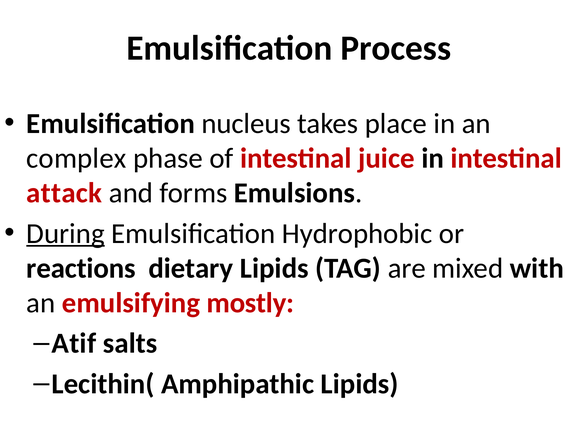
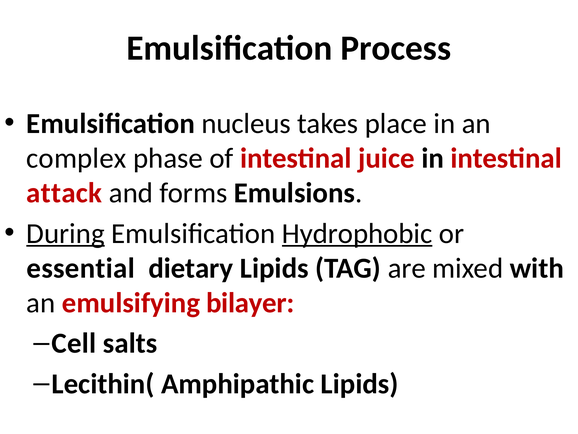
Hydrophobic underline: none -> present
reactions: reactions -> essential
mostly: mostly -> bilayer
Atif: Atif -> Cell
